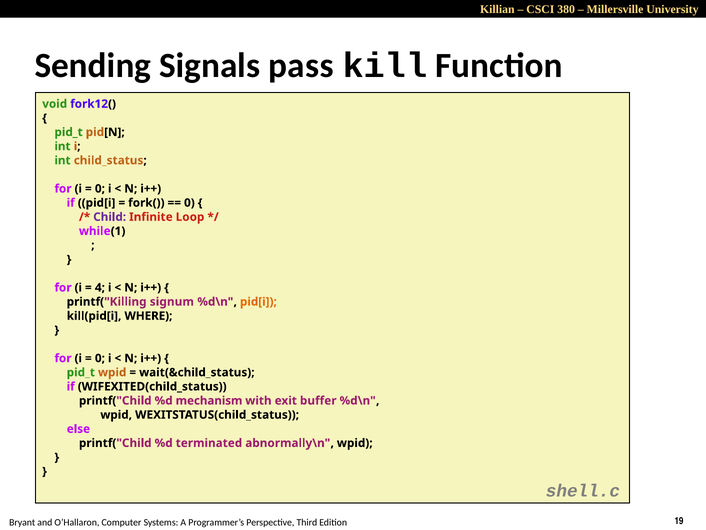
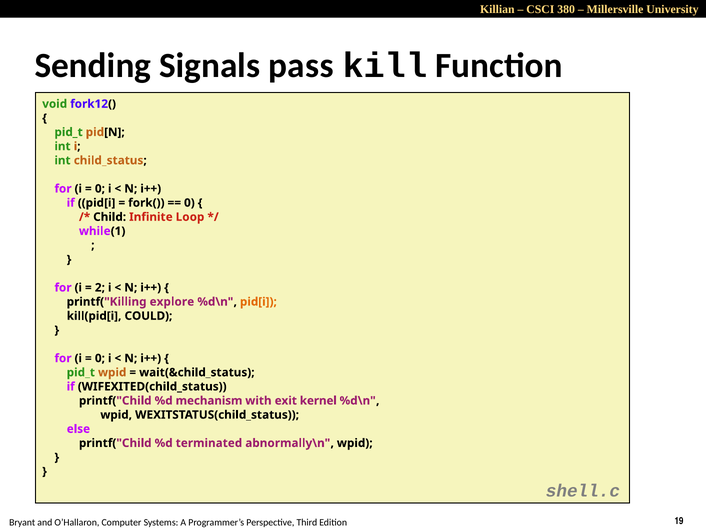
Child colour: purple -> black
4: 4 -> 2
signum: signum -> explore
WHERE: WHERE -> COULD
buffer: buffer -> kernel
